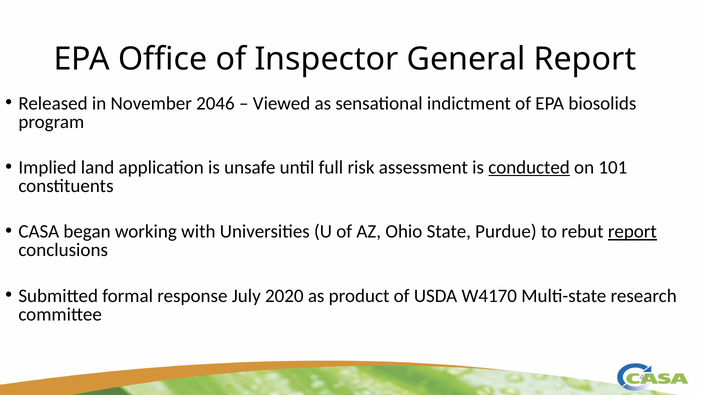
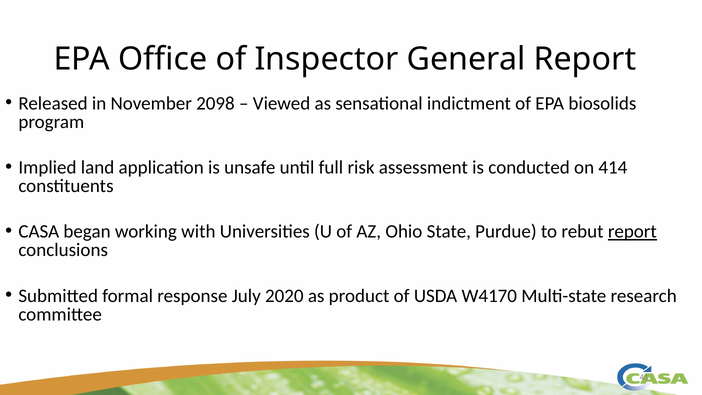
2046: 2046 -> 2098
conducted underline: present -> none
101: 101 -> 414
